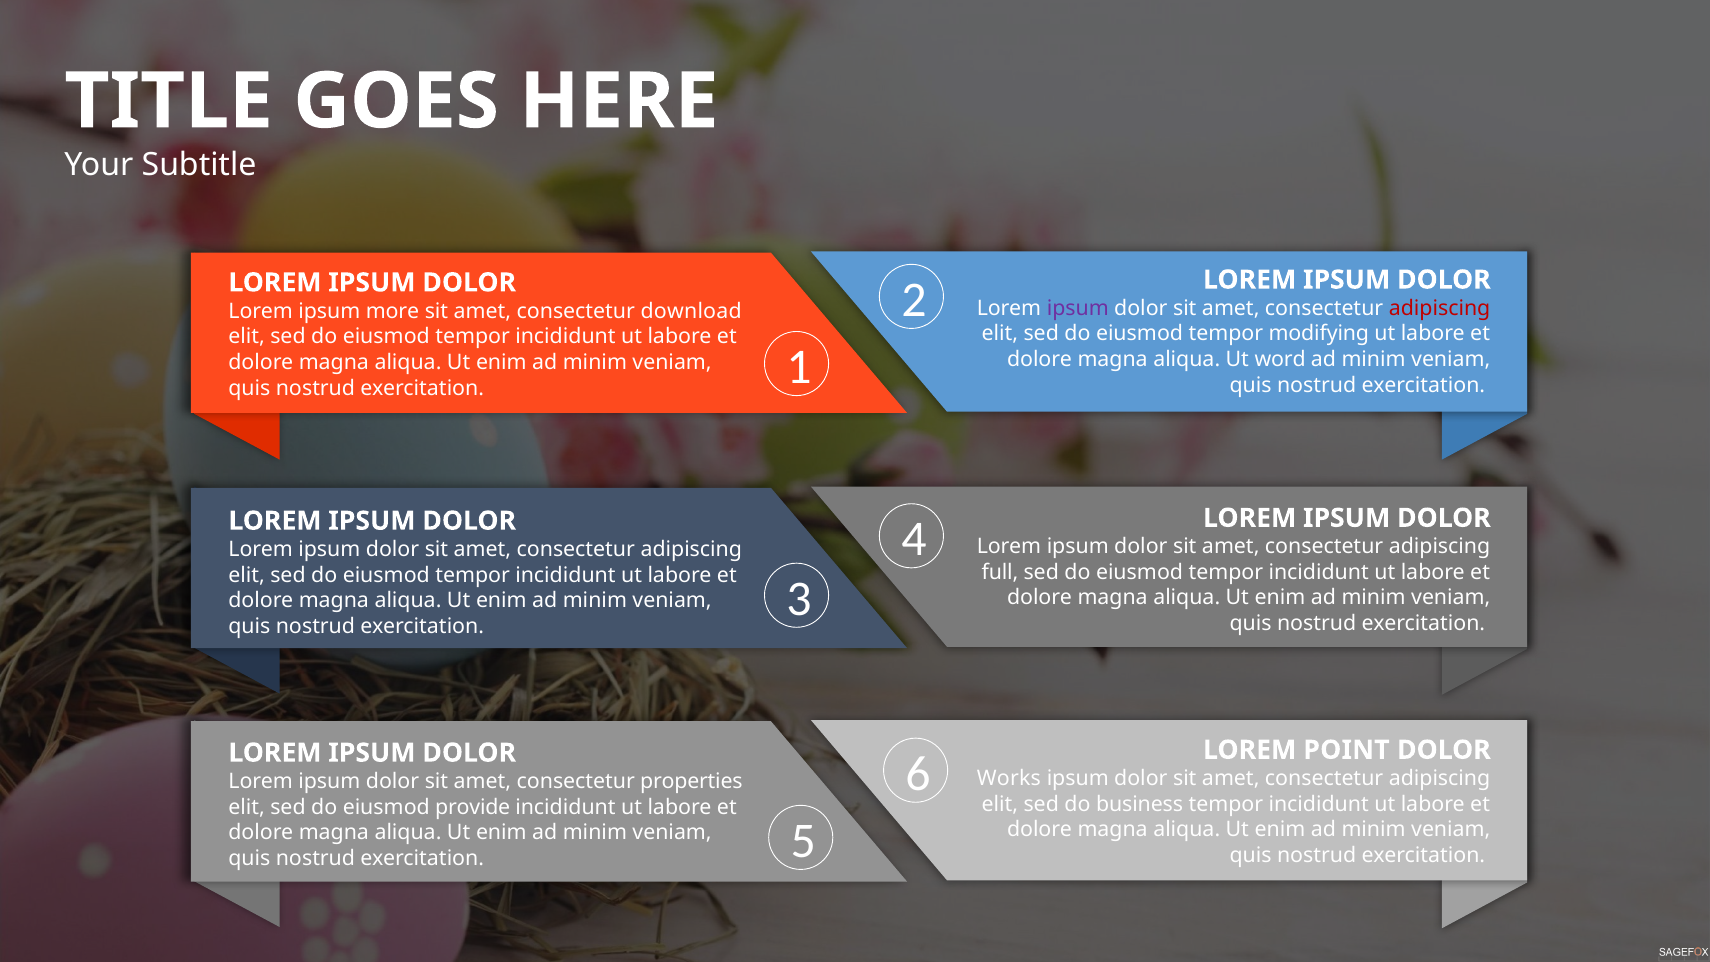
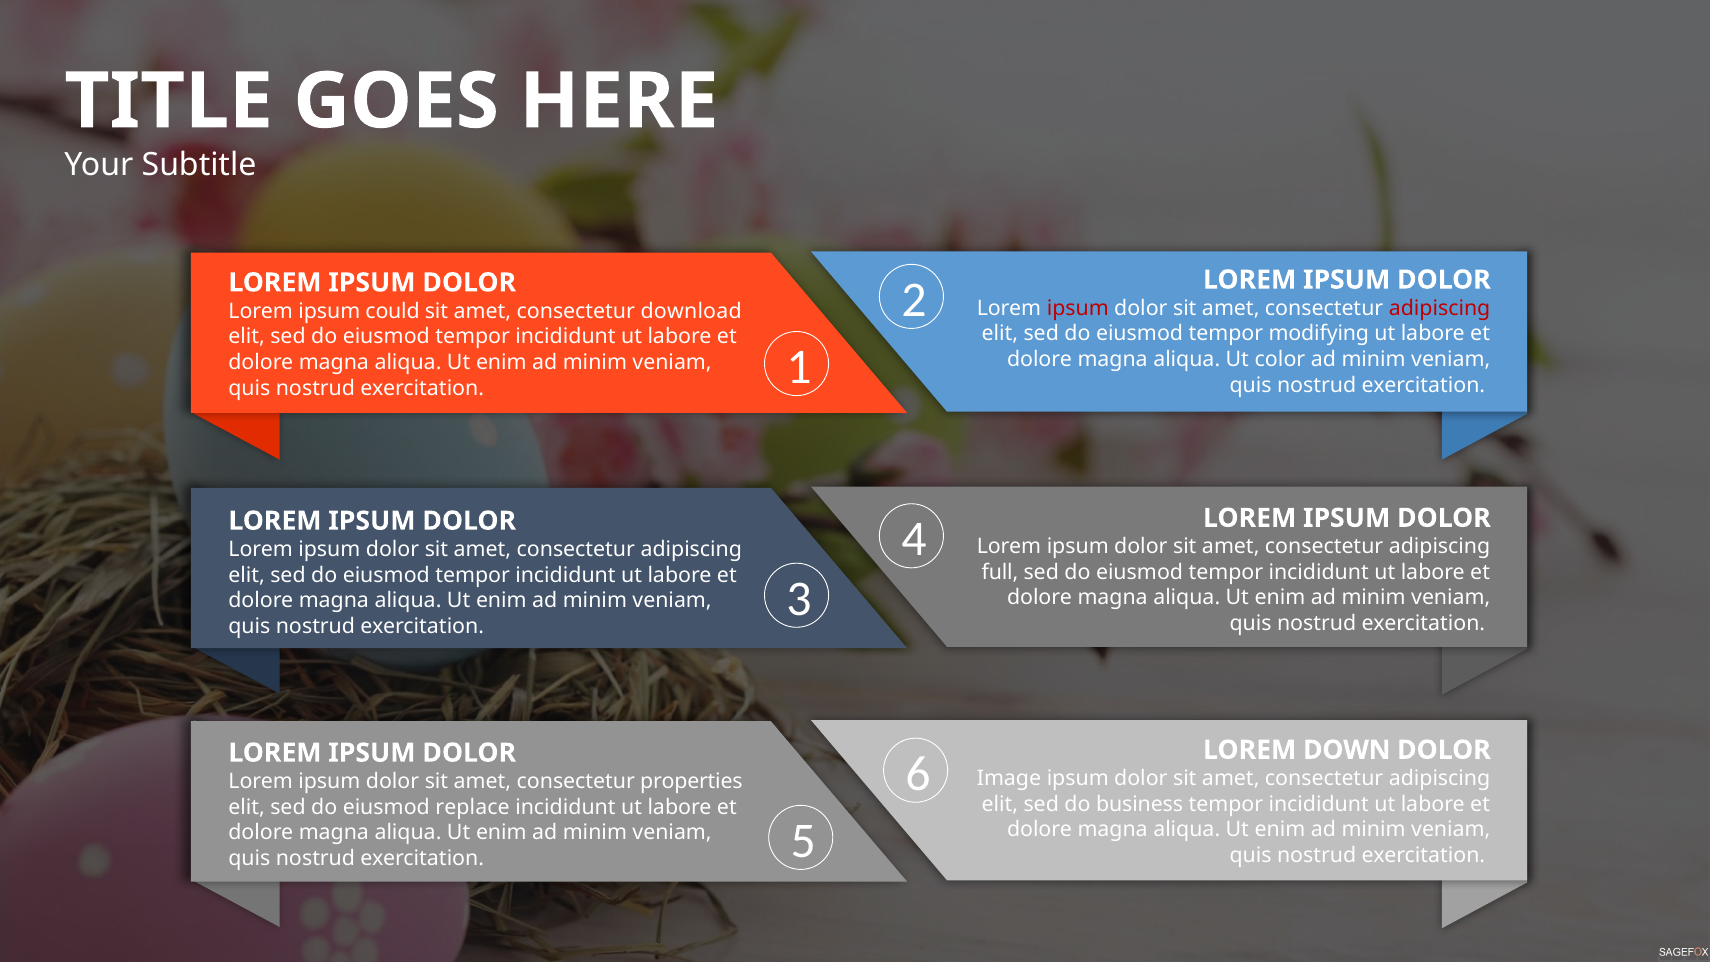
ipsum at (1078, 308) colour: purple -> red
more: more -> could
word: word -> color
POINT: POINT -> DOWN
Works: Works -> Image
provide: provide -> replace
